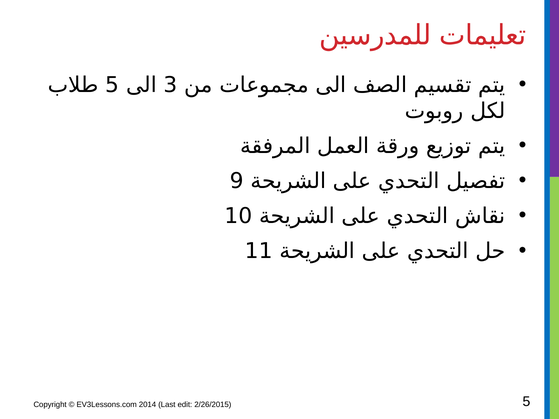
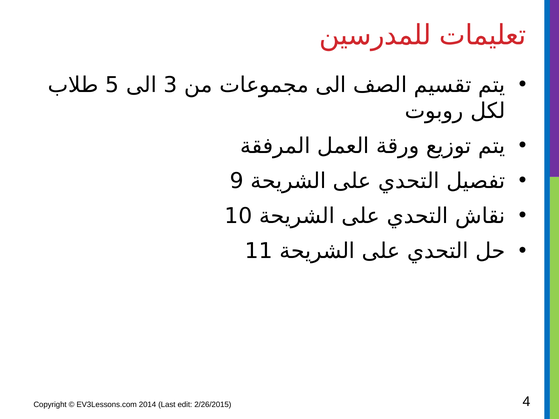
2/26/2015 5: 5 -> 4
